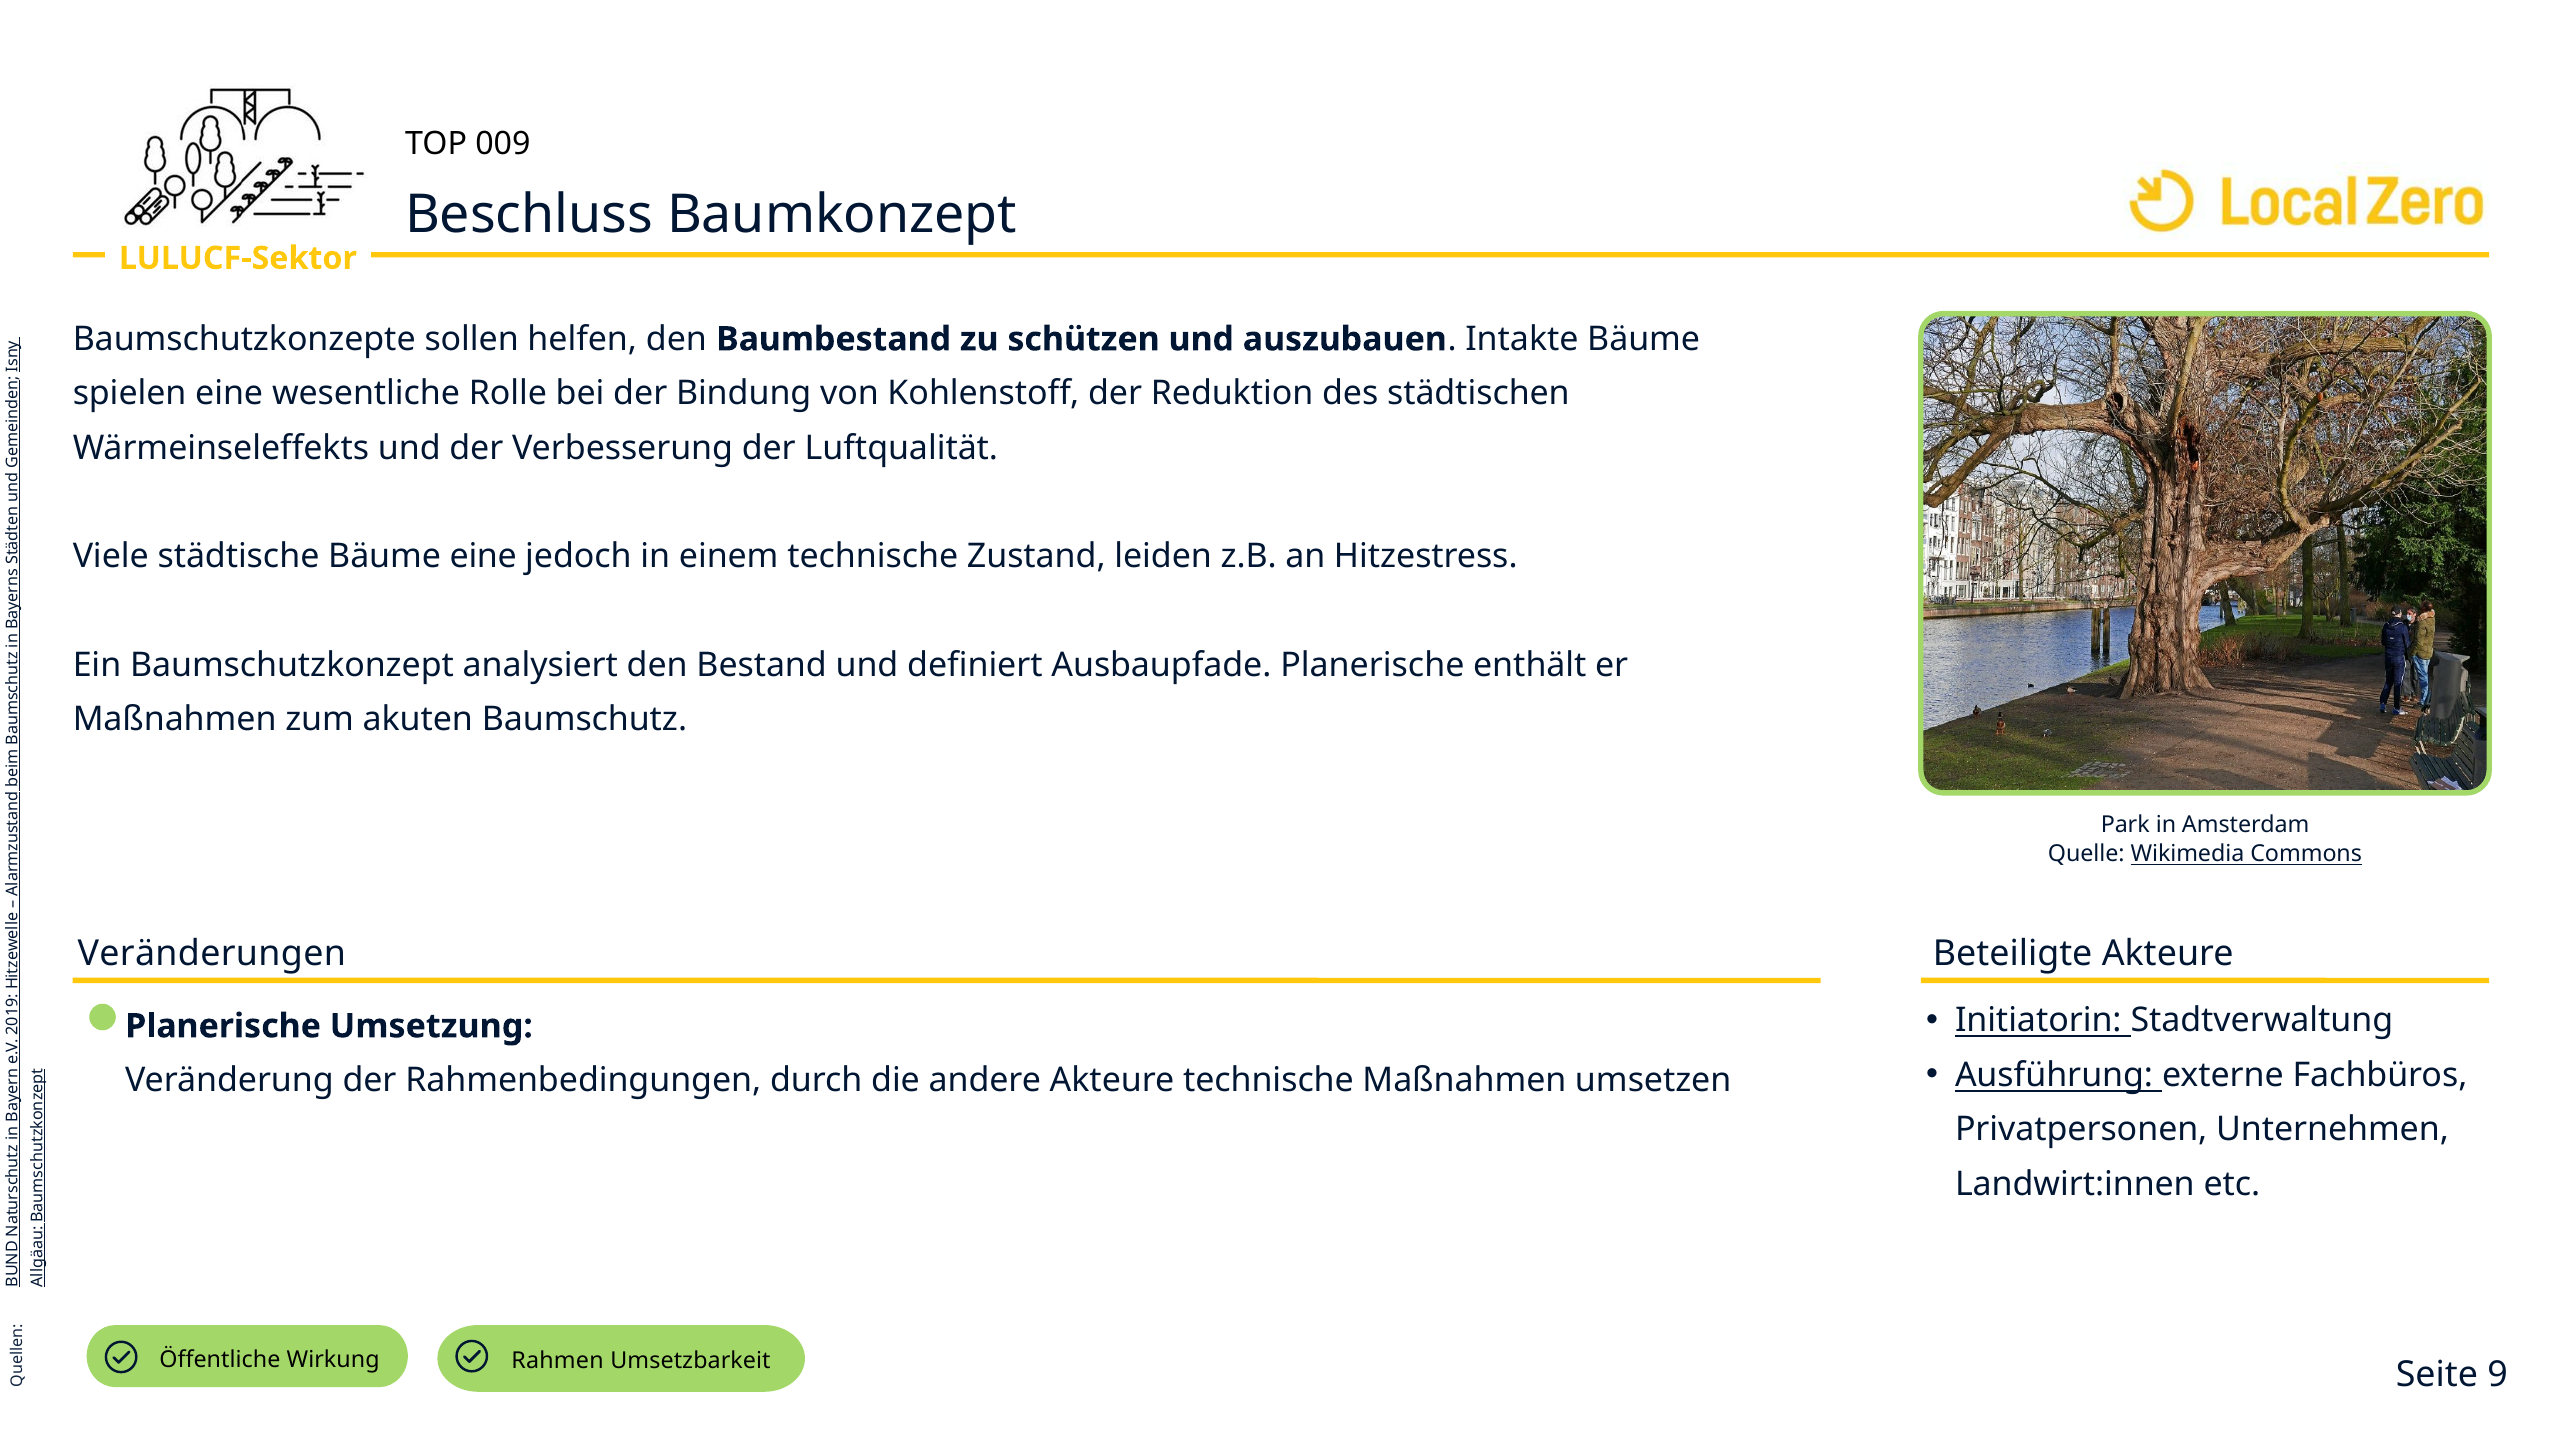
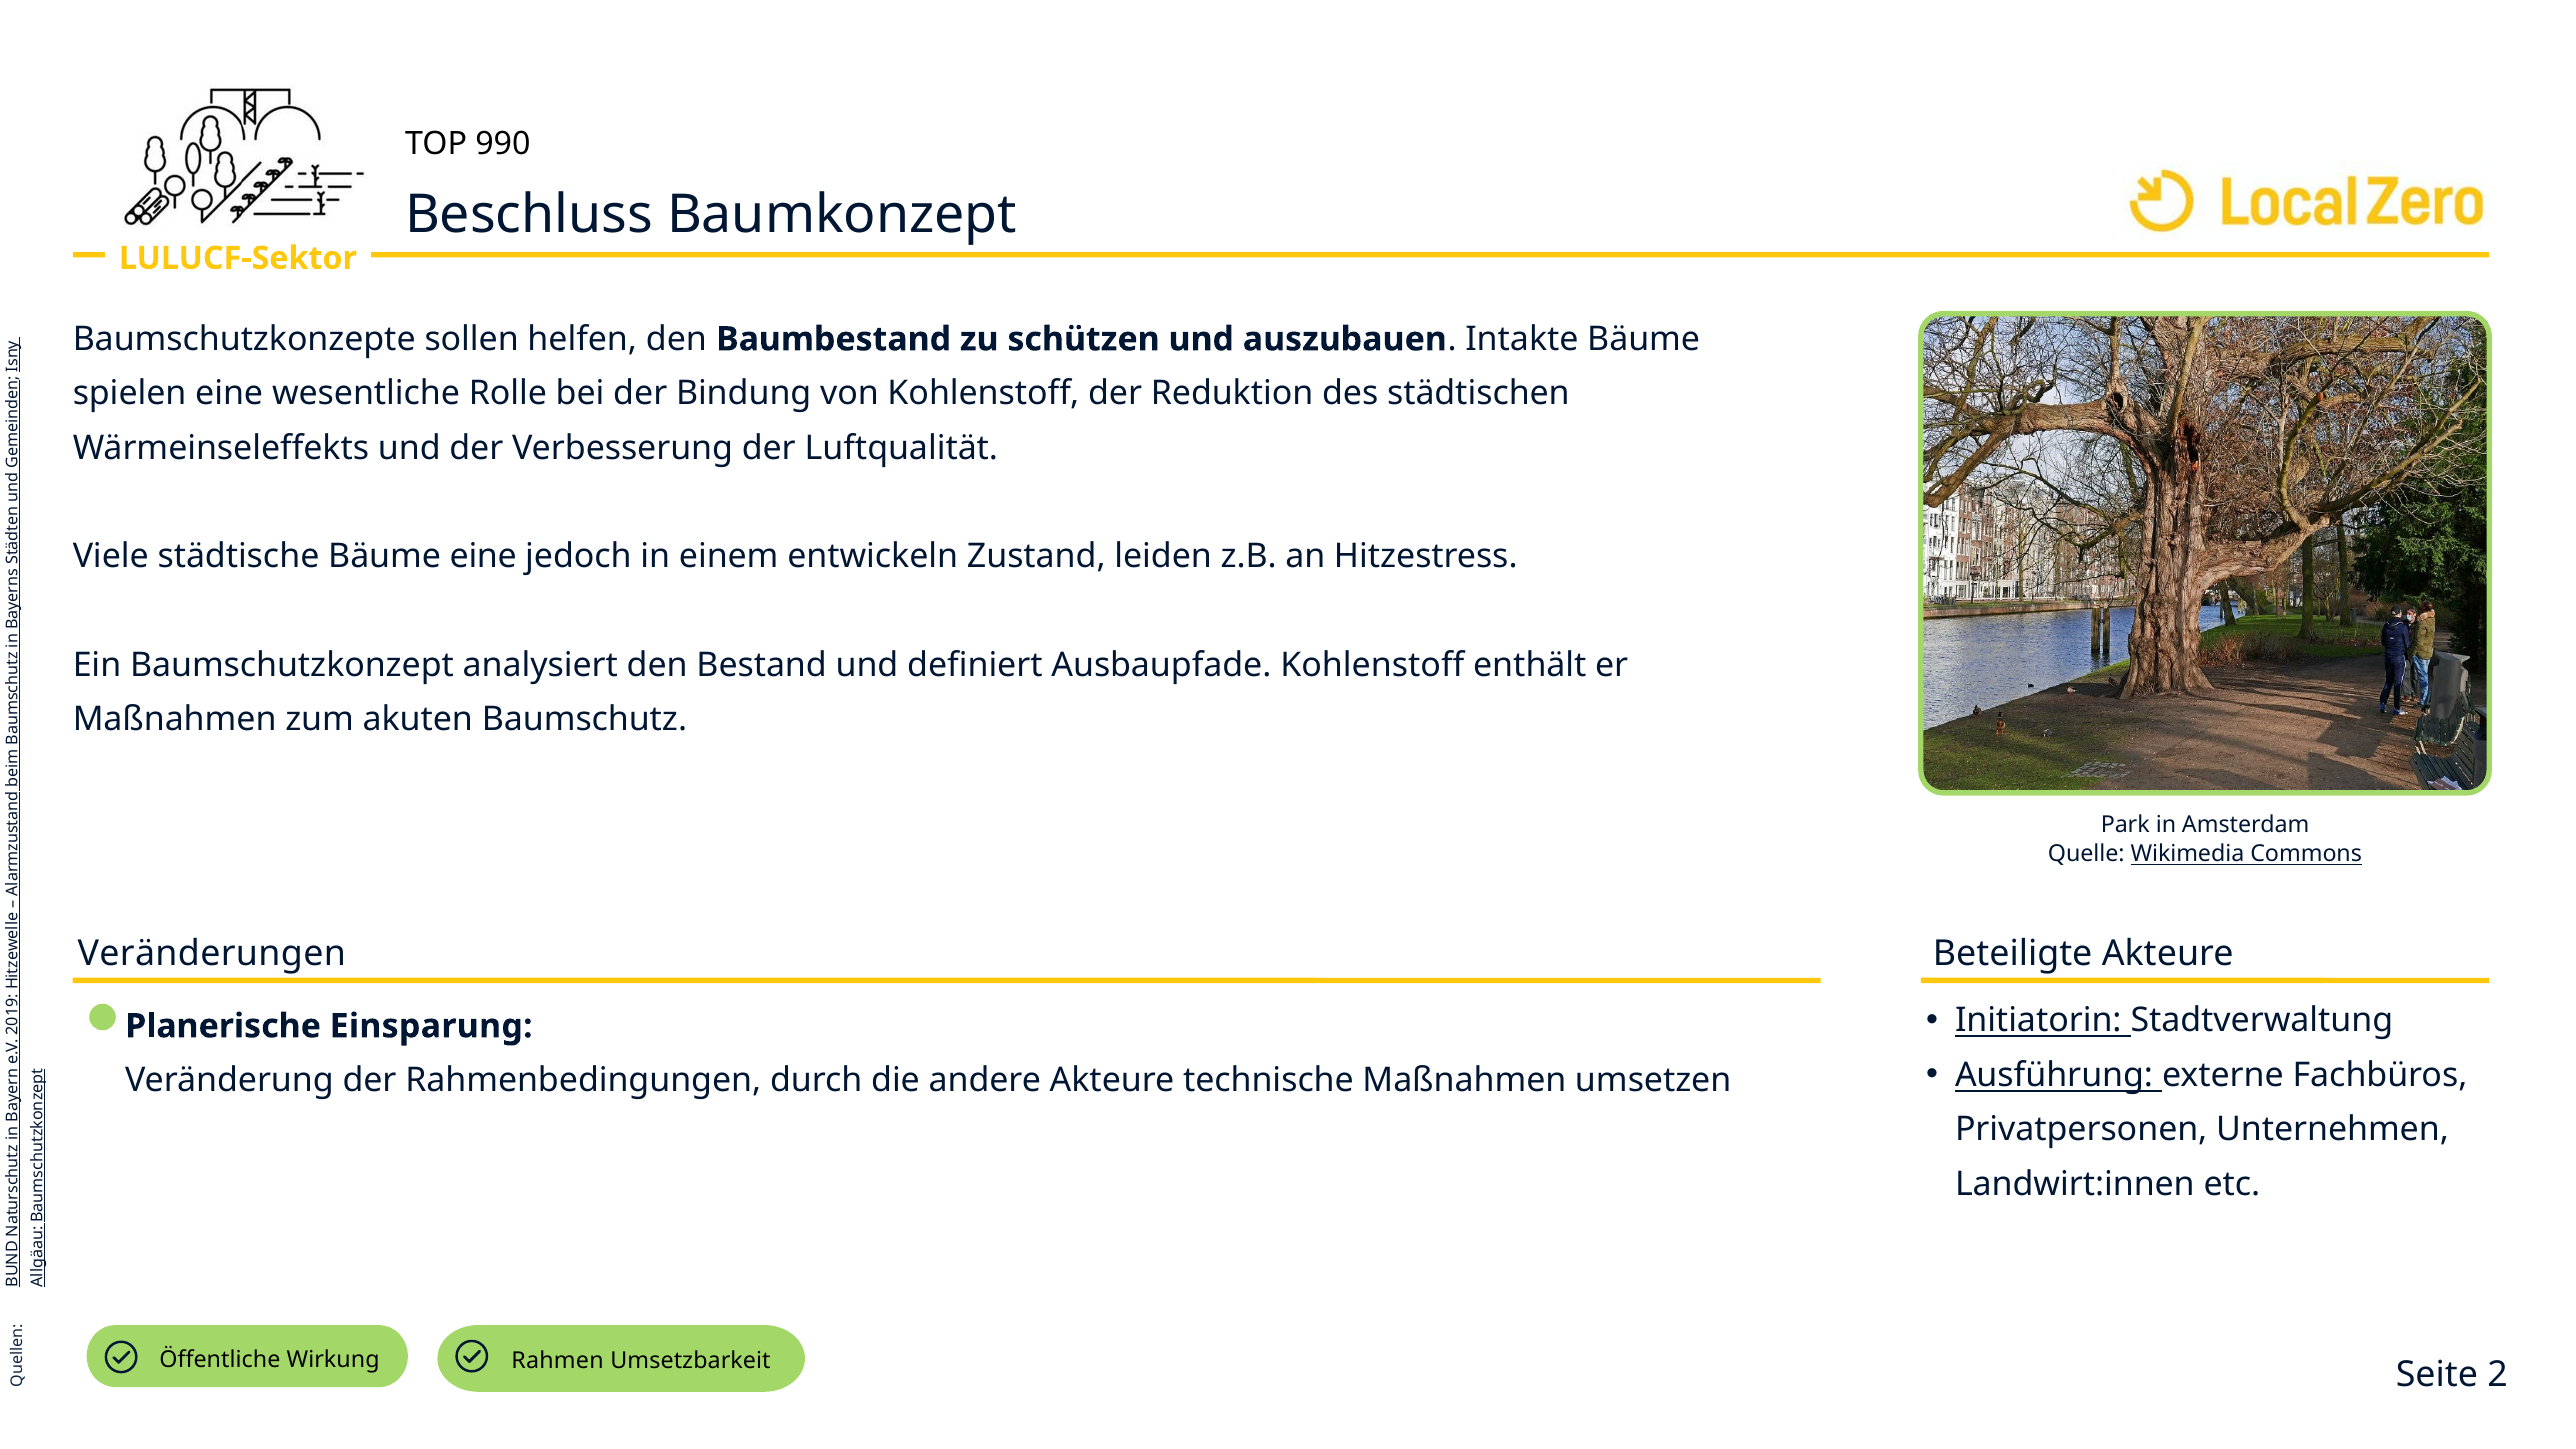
009: 009 -> 990
einem technische: technische -> entwickeln
Ausbaupfade Planerische: Planerische -> Kohlenstoff
Umsetzung: Umsetzung -> Einsparung
Seite 9: 9 -> 2
